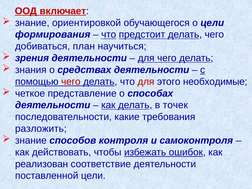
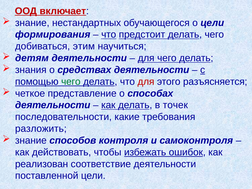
ориентировкой: ориентировкой -> нестандартных
план: план -> этим
зрения: зрения -> детям
чего at (71, 82) colour: red -> green
необходимые: необходимые -> разъясняется
